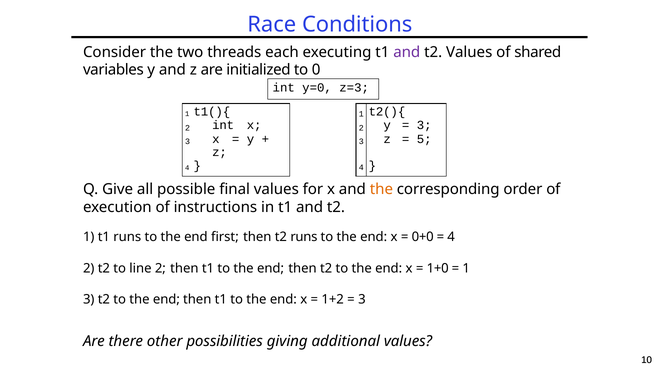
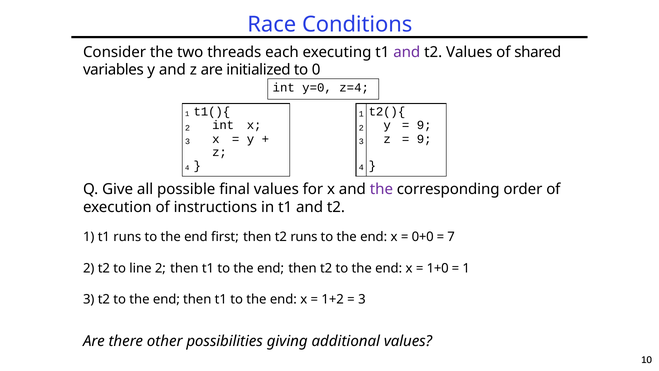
z=3: z=3 -> z=4
3 at (424, 125): 3 -> 9
5 at (424, 139): 5 -> 9
the at (381, 189) colour: orange -> purple
4 at (451, 237): 4 -> 7
